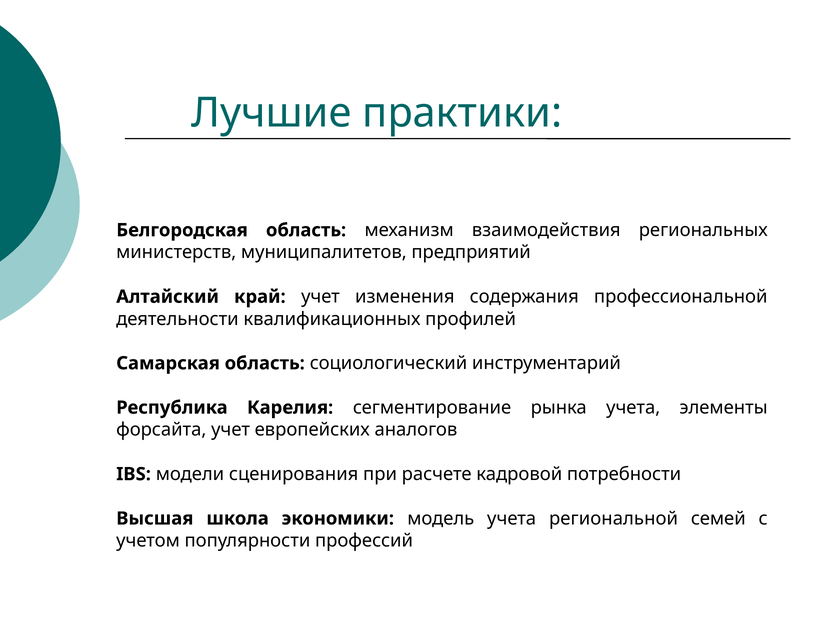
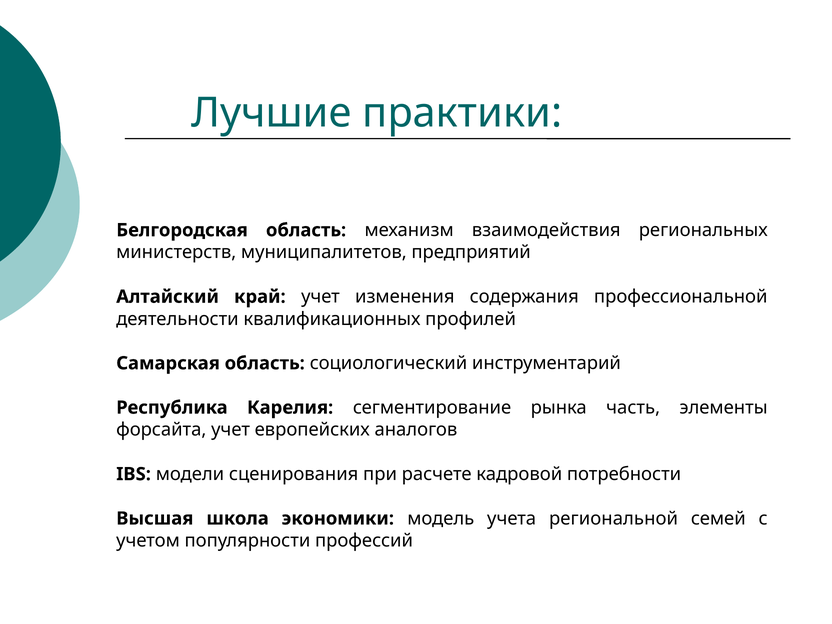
рынка учета: учета -> часть
